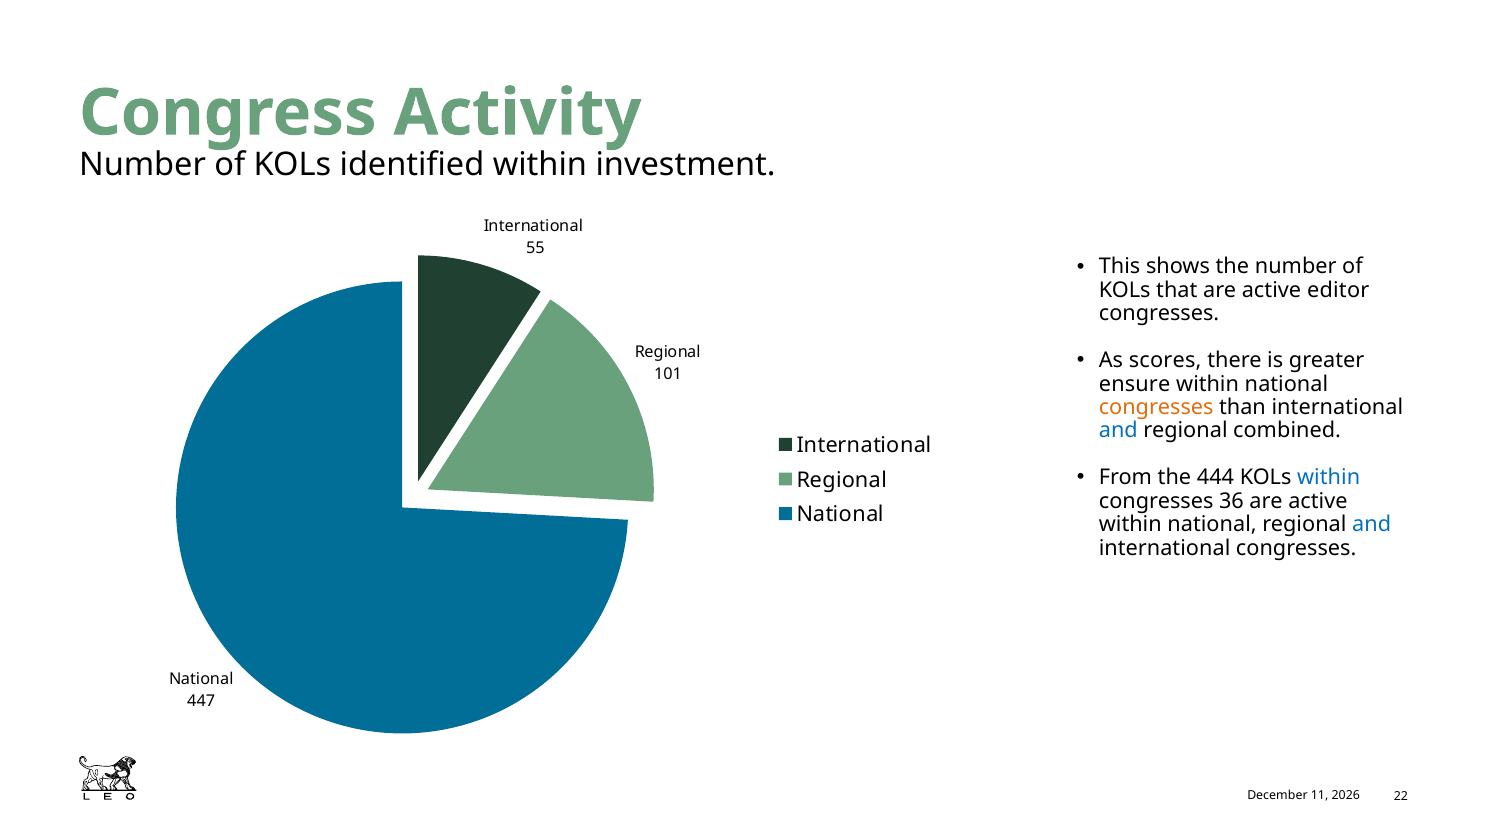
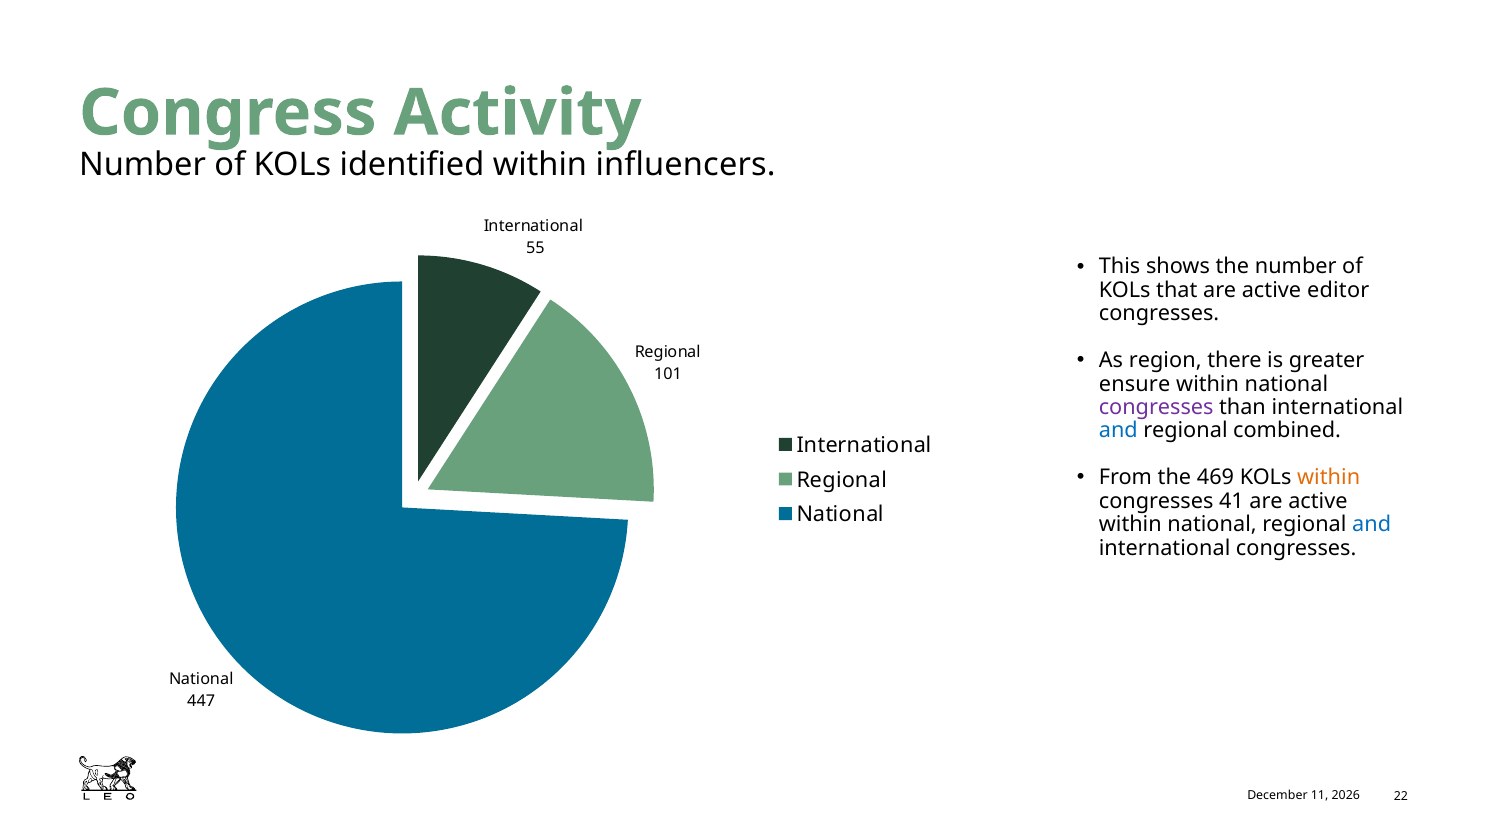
investment: investment -> influencers
scores: scores -> region
congresses at (1156, 408) colour: orange -> purple
444: 444 -> 469
within at (1329, 478) colour: blue -> orange
36: 36 -> 41
